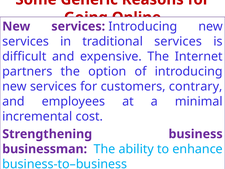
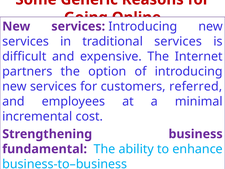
contrary: contrary -> referred
businessman: businessman -> fundamental
